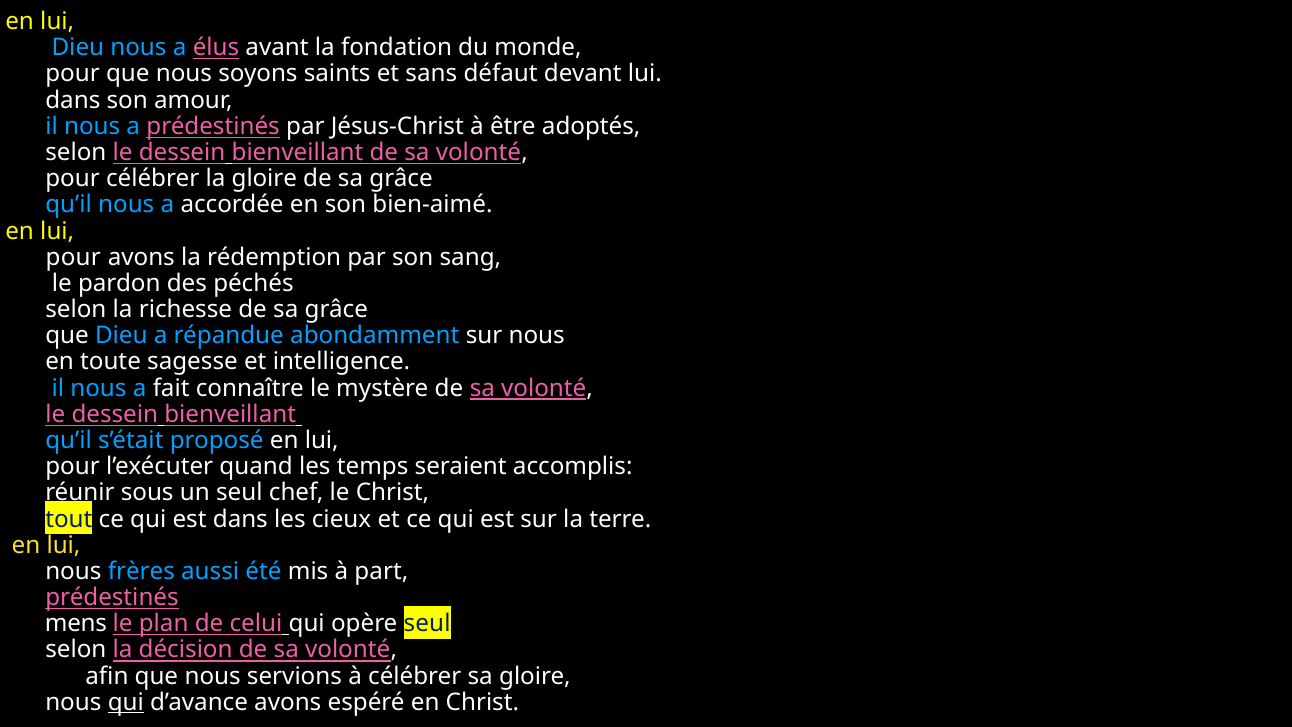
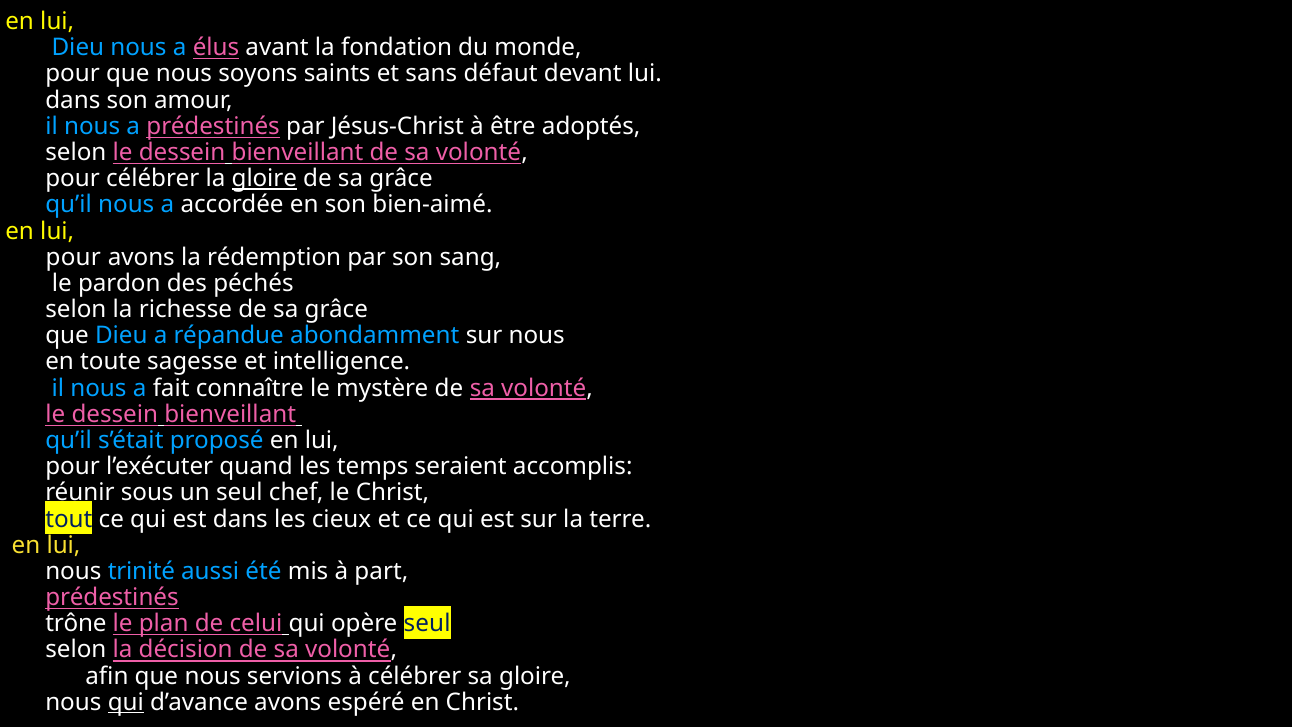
gloire at (264, 179) underline: none -> present
frères: frères -> trinité
mens: mens -> trône
